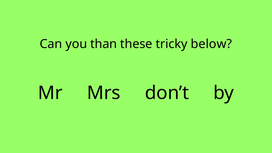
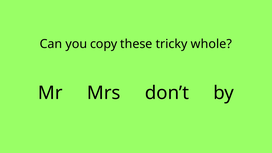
than: than -> copy
below: below -> whole
